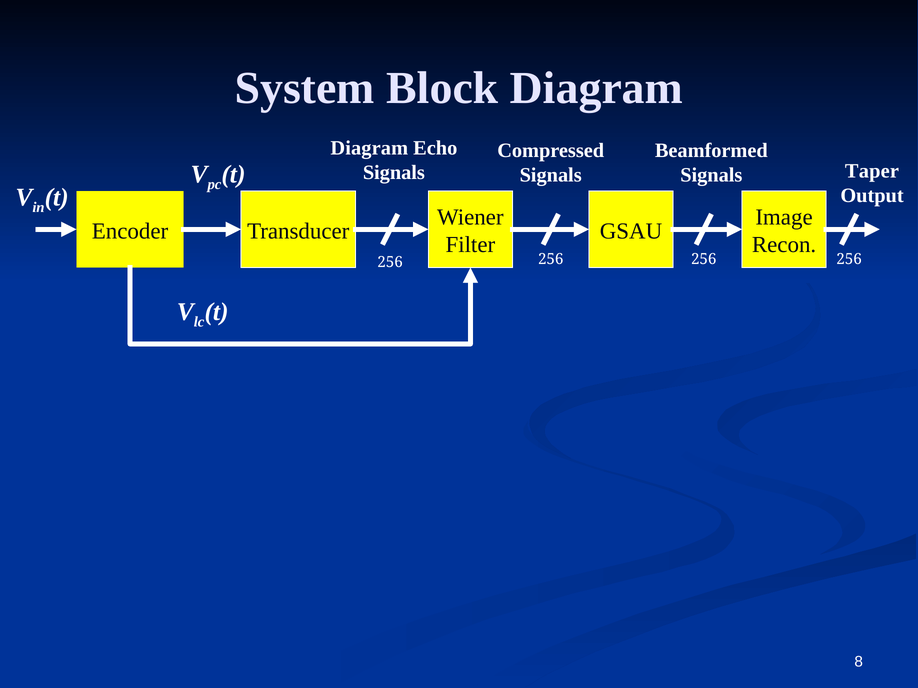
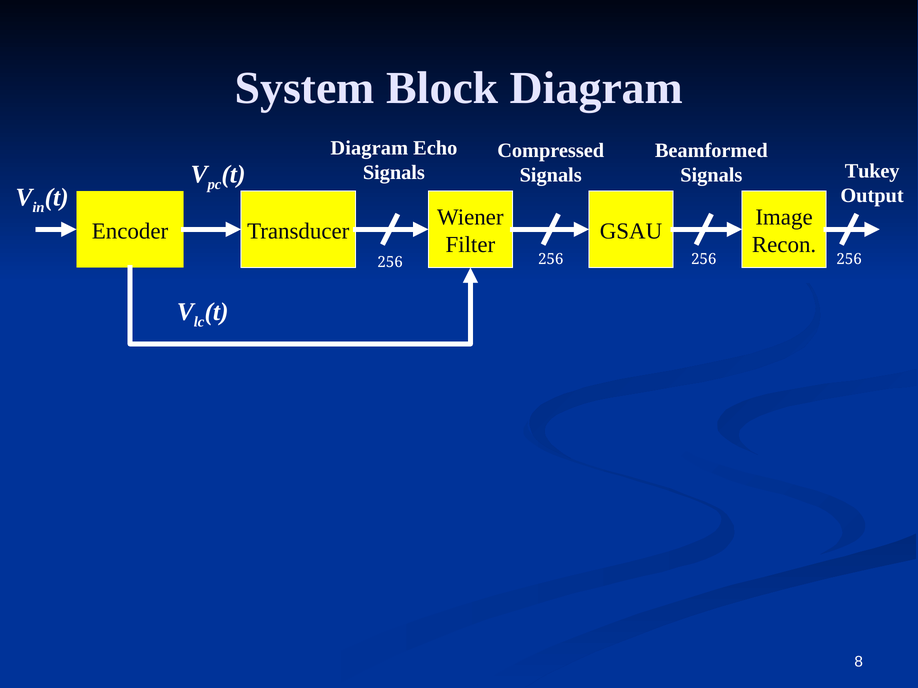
Taper: Taper -> Tukey
